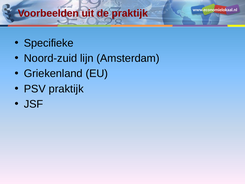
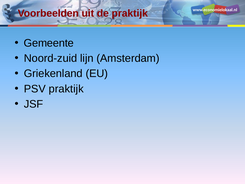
Specifieke: Specifieke -> Gemeente
